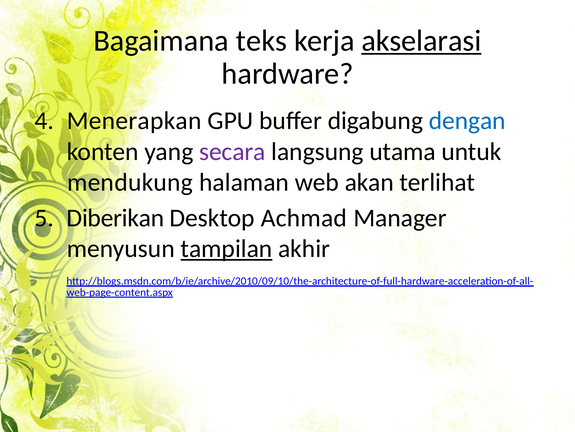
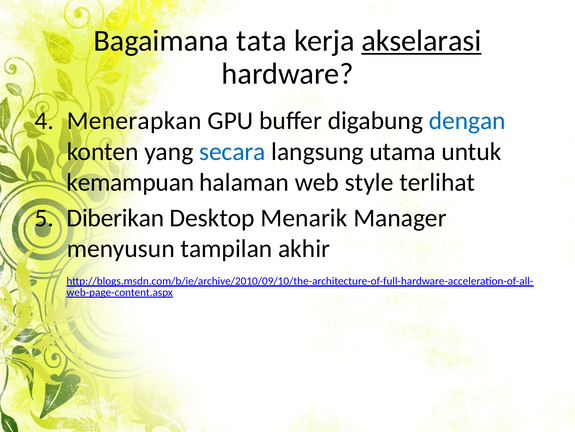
teks: teks -> tata
secara colour: purple -> blue
mendukung: mendukung -> kemampuan
akan: akan -> style
Achmad: Achmad -> Menarik
tampilan underline: present -> none
